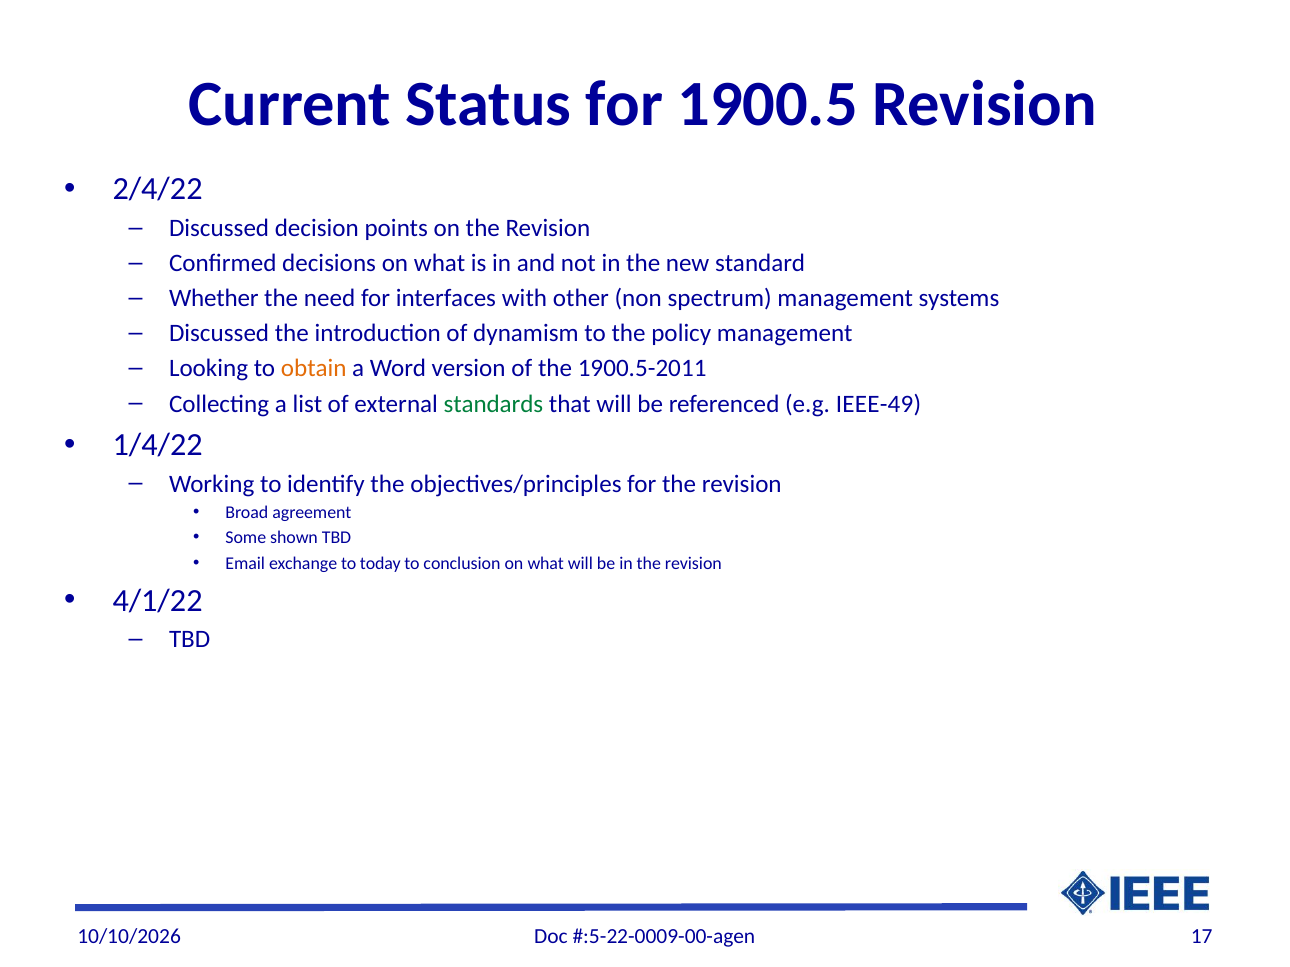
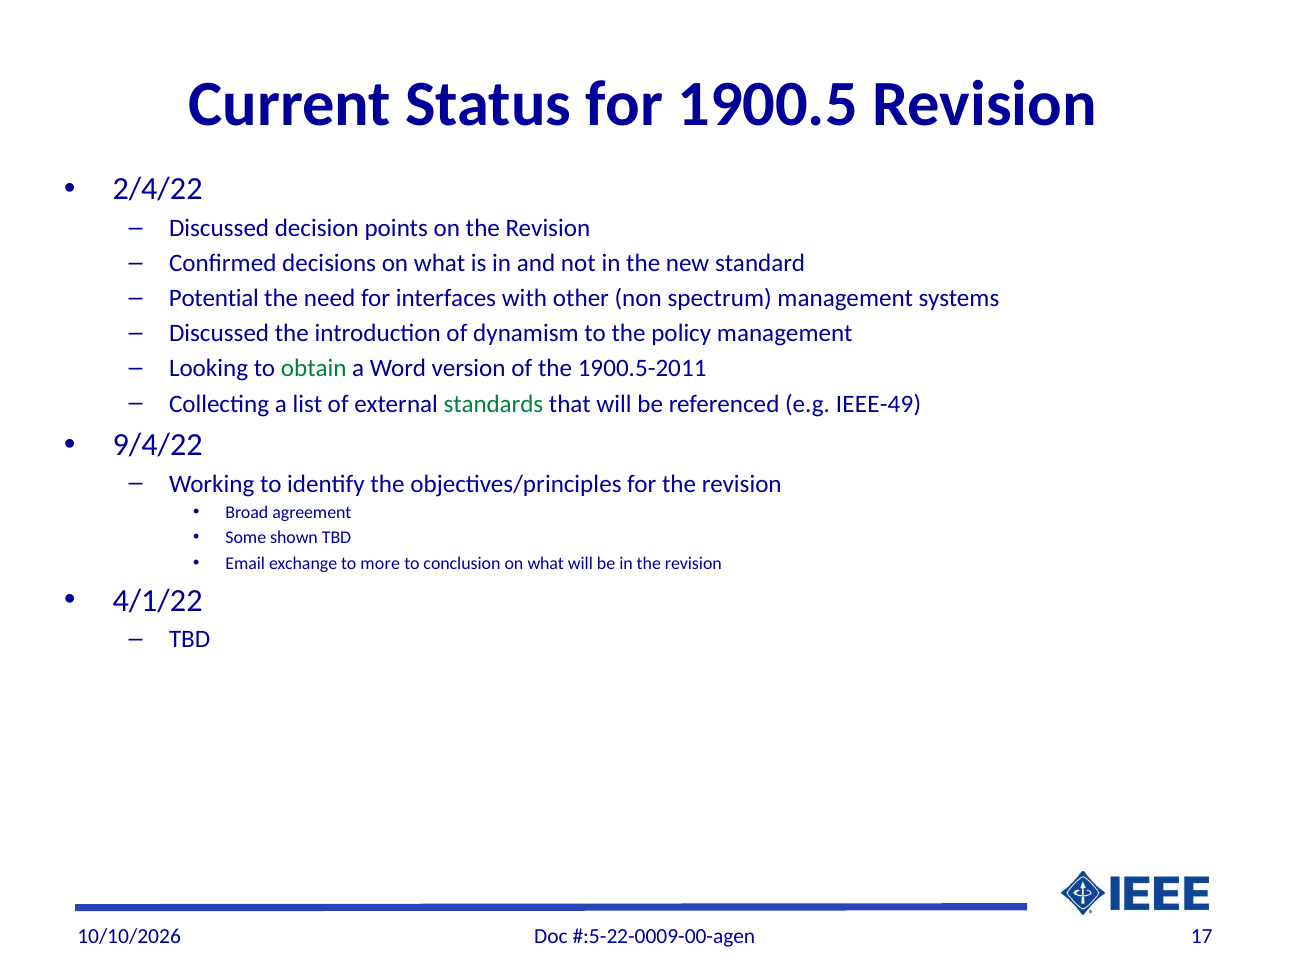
Whether: Whether -> Potential
obtain colour: orange -> green
1/4/22: 1/4/22 -> 9/4/22
today: today -> more
